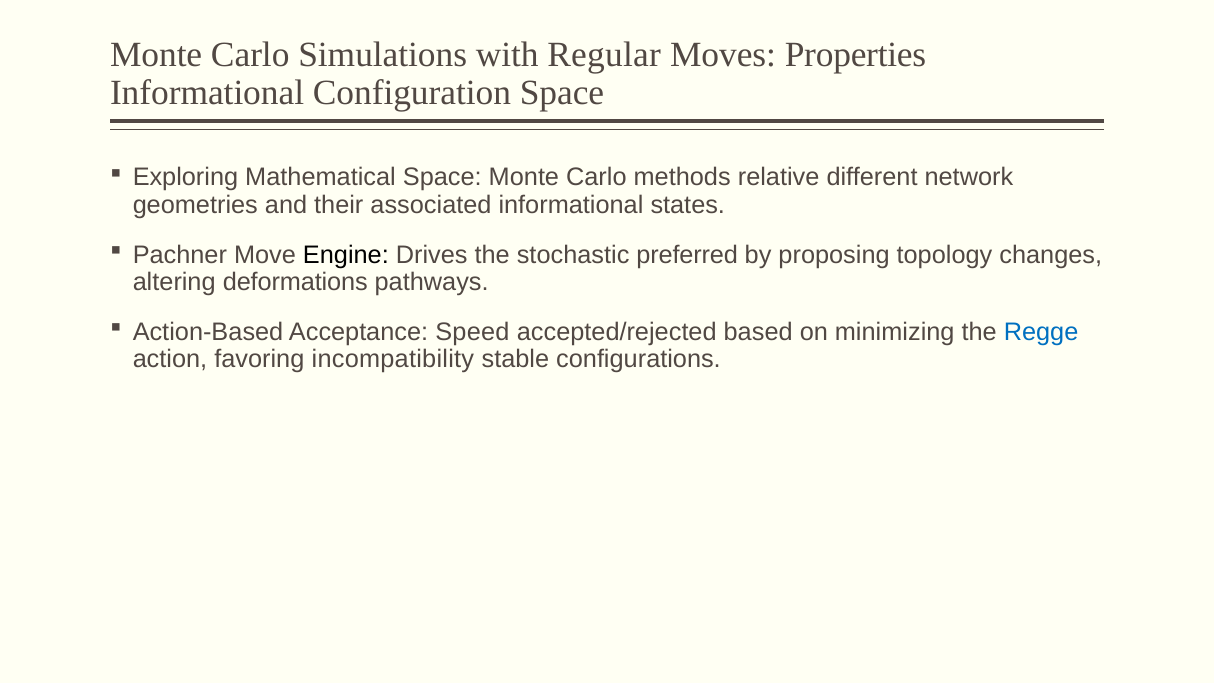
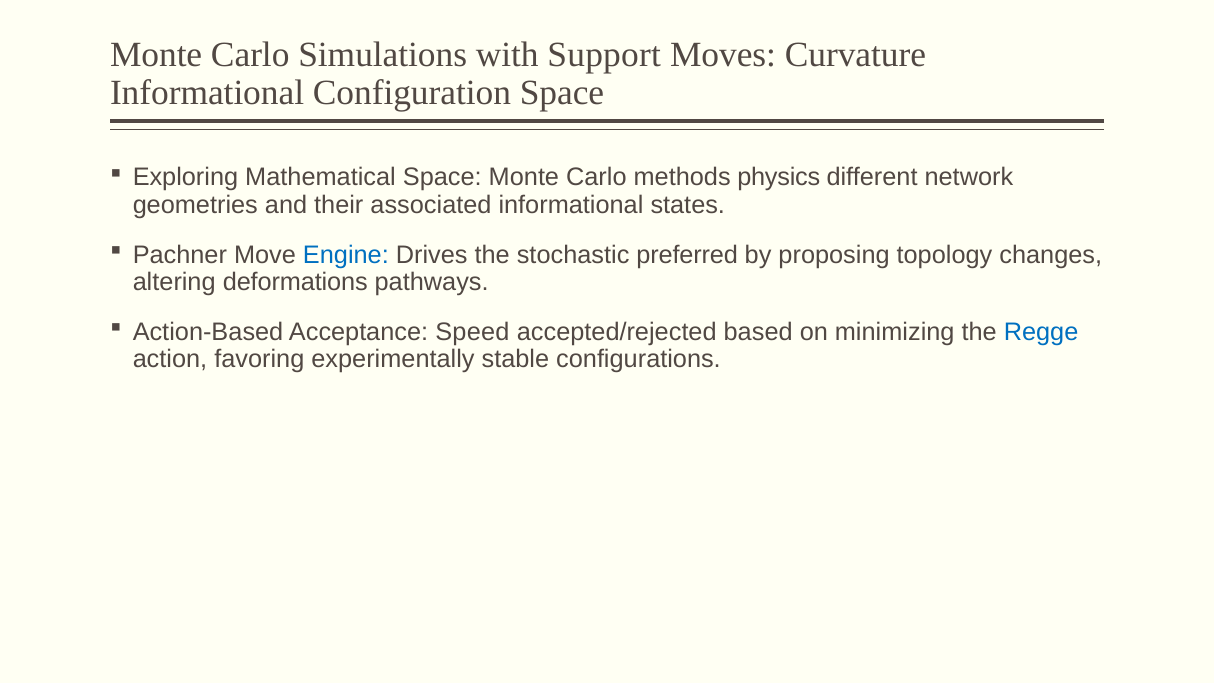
Regular: Regular -> Support
Properties: Properties -> Curvature
relative: relative -> physics
Engine colour: black -> blue
incompatibility: incompatibility -> experimentally
